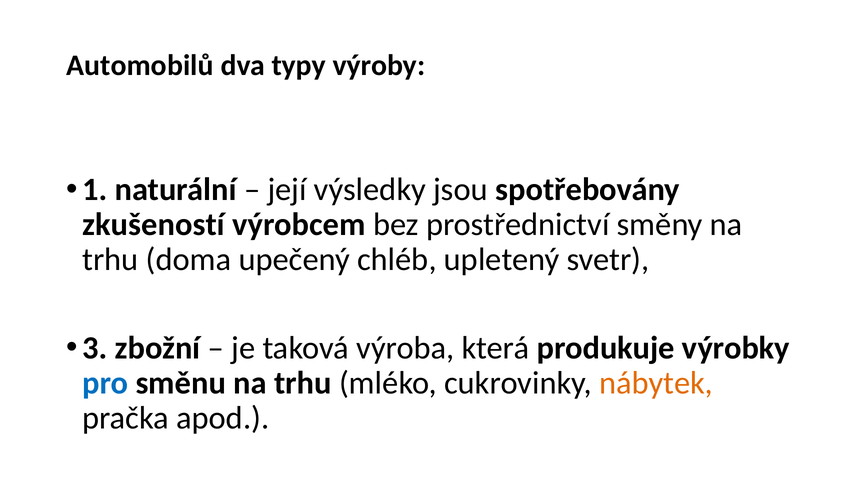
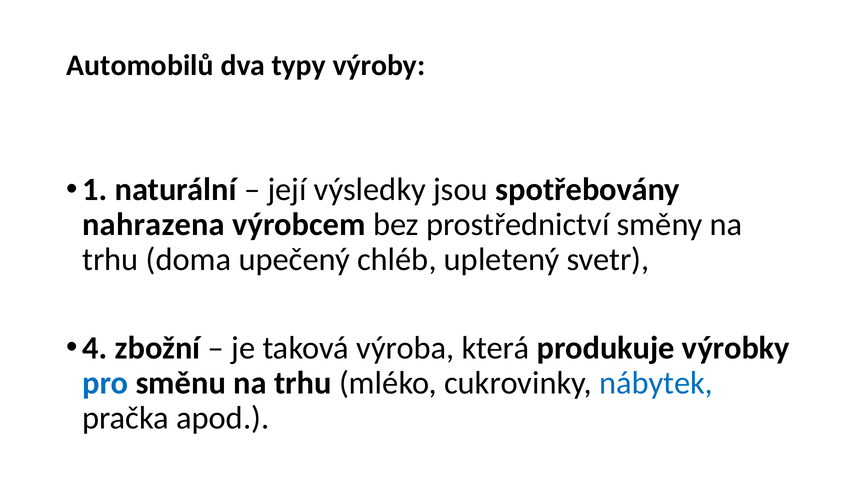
zkušeností: zkušeností -> nahrazena
3: 3 -> 4
nábytek colour: orange -> blue
